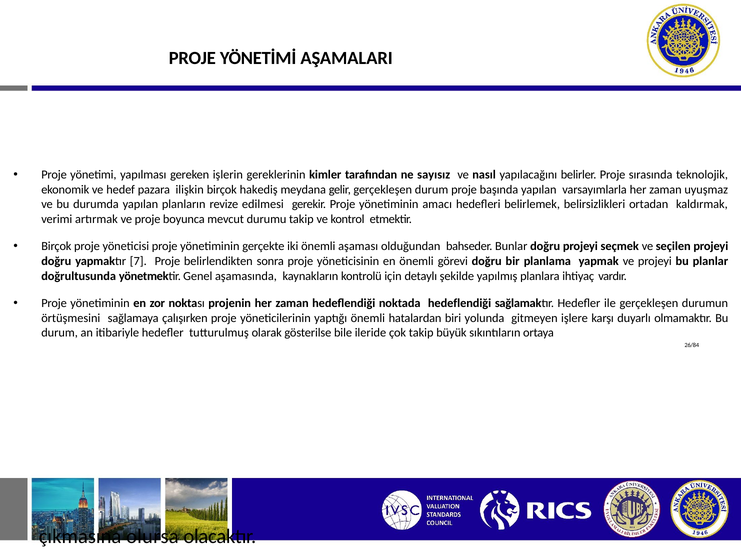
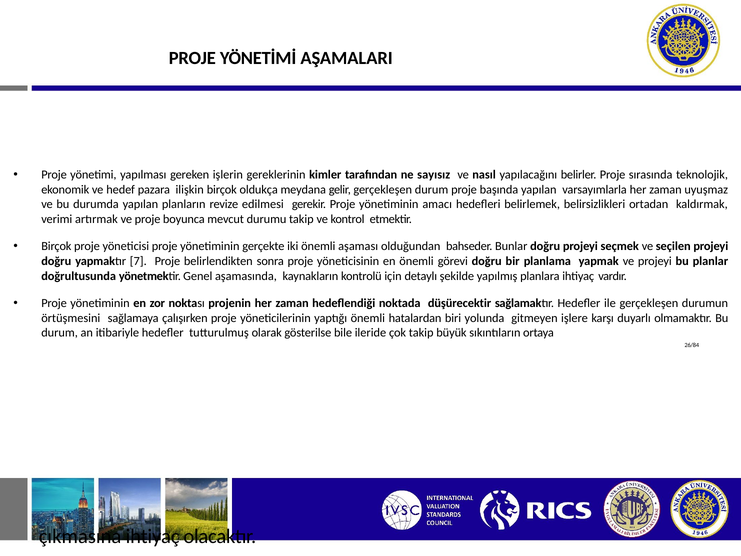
hakediş: hakediş -> oldukça
noktada hedeflendiği: hedeflendiği -> düşürecektir
çıkmasına olursa: olursa -> ihtiyaç
